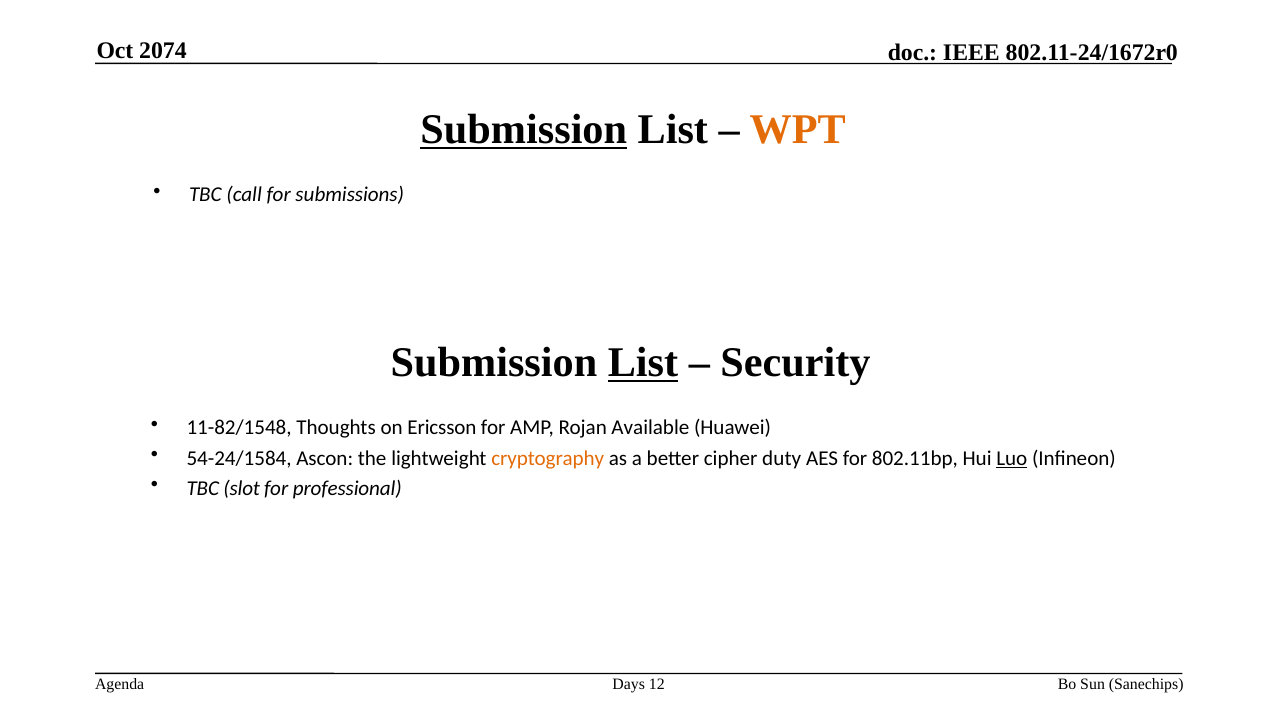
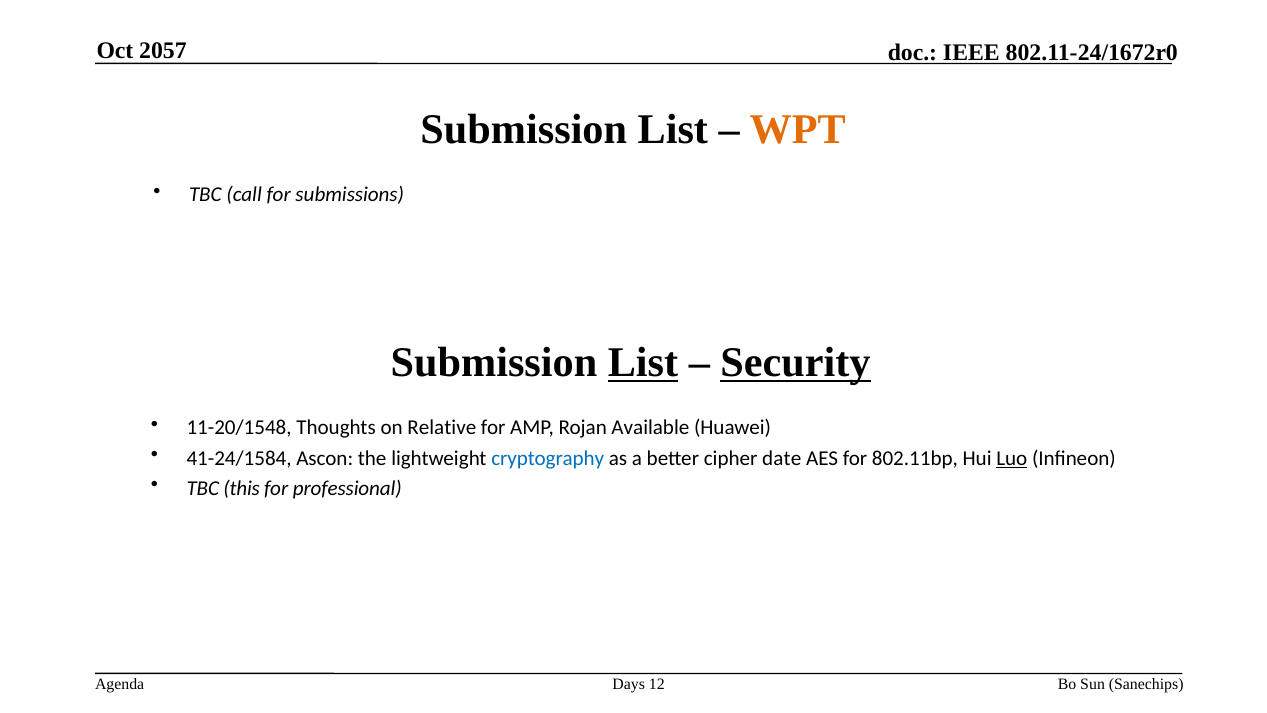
2074: 2074 -> 2057
Submission at (524, 130) underline: present -> none
Security underline: none -> present
11-82/1548: 11-82/1548 -> 11-20/1548
Ericsson: Ericsson -> Relative
54-24/1584: 54-24/1584 -> 41-24/1584
cryptography colour: orange -> blue
duty: duty -> date
slot: slot -> this
